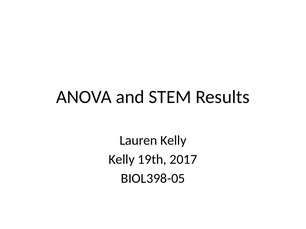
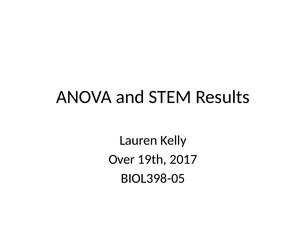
Kelly at (122, 160): Kelly -> Over
